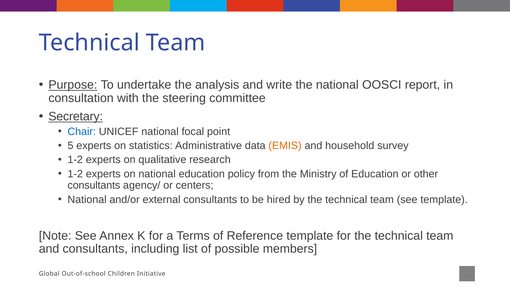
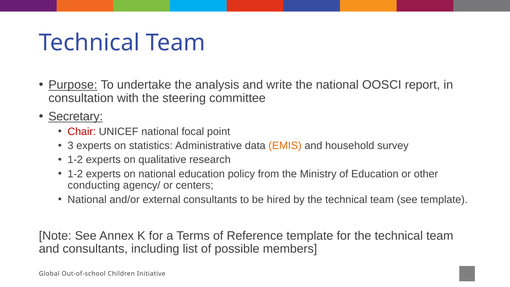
Chair colour: blue -> red
5: 5 -> 3
consultants at (94, 185): consultants -> conducting
